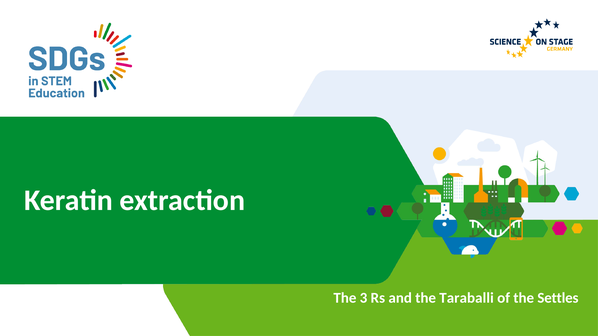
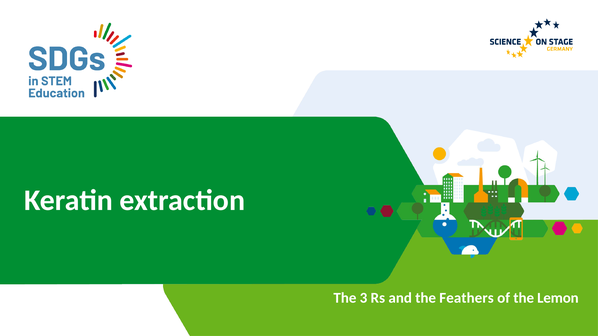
Taraballi: Taraballi -> Feathers
Settles: Settles -> Lemon
